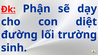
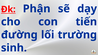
diệt: diệt -> tiến
